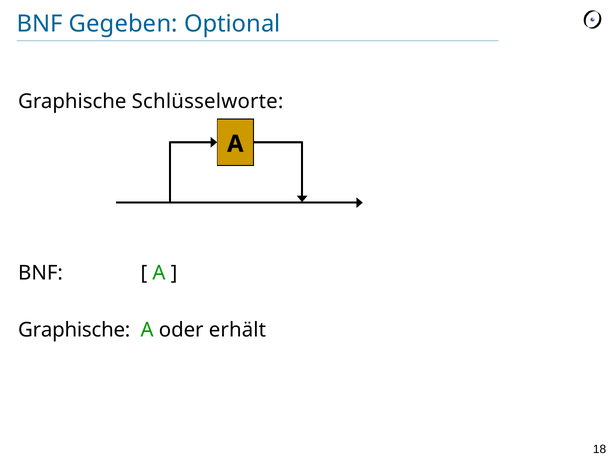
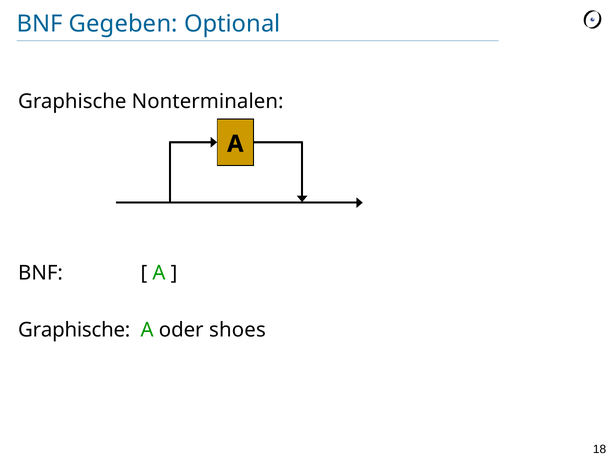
Schlüsselworte: Schlüsselworte -> Nonterminalen
erhält: erhält -> shoes
